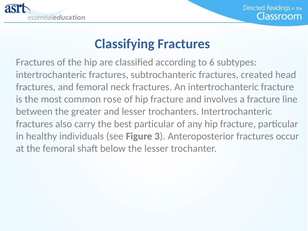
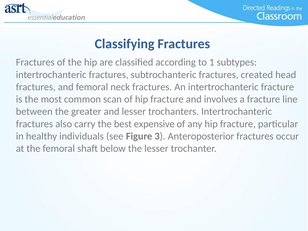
6: 6 -> 1
rose: rose -> scan
best particular: particular -> expensive
